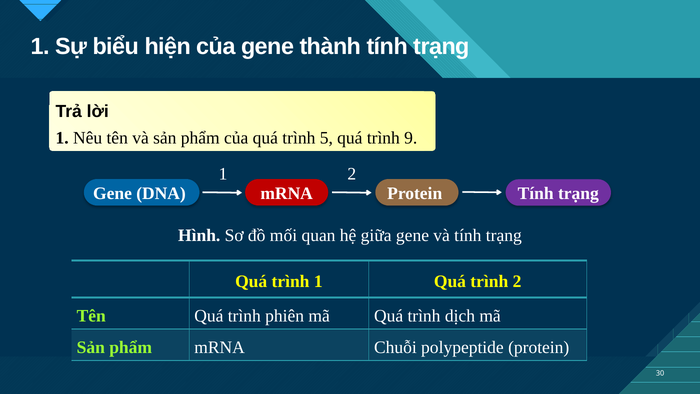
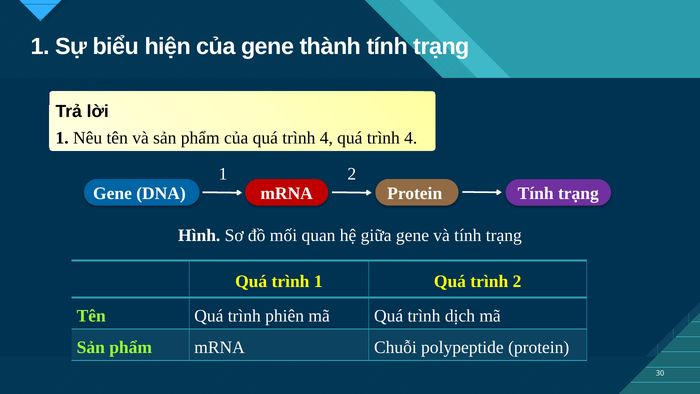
của quá trình 5: 5 -> 4
9 at (411, 138): 9 -> 4
